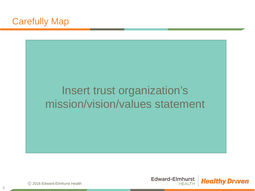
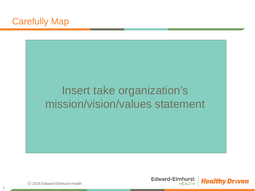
trust: trust -> take
